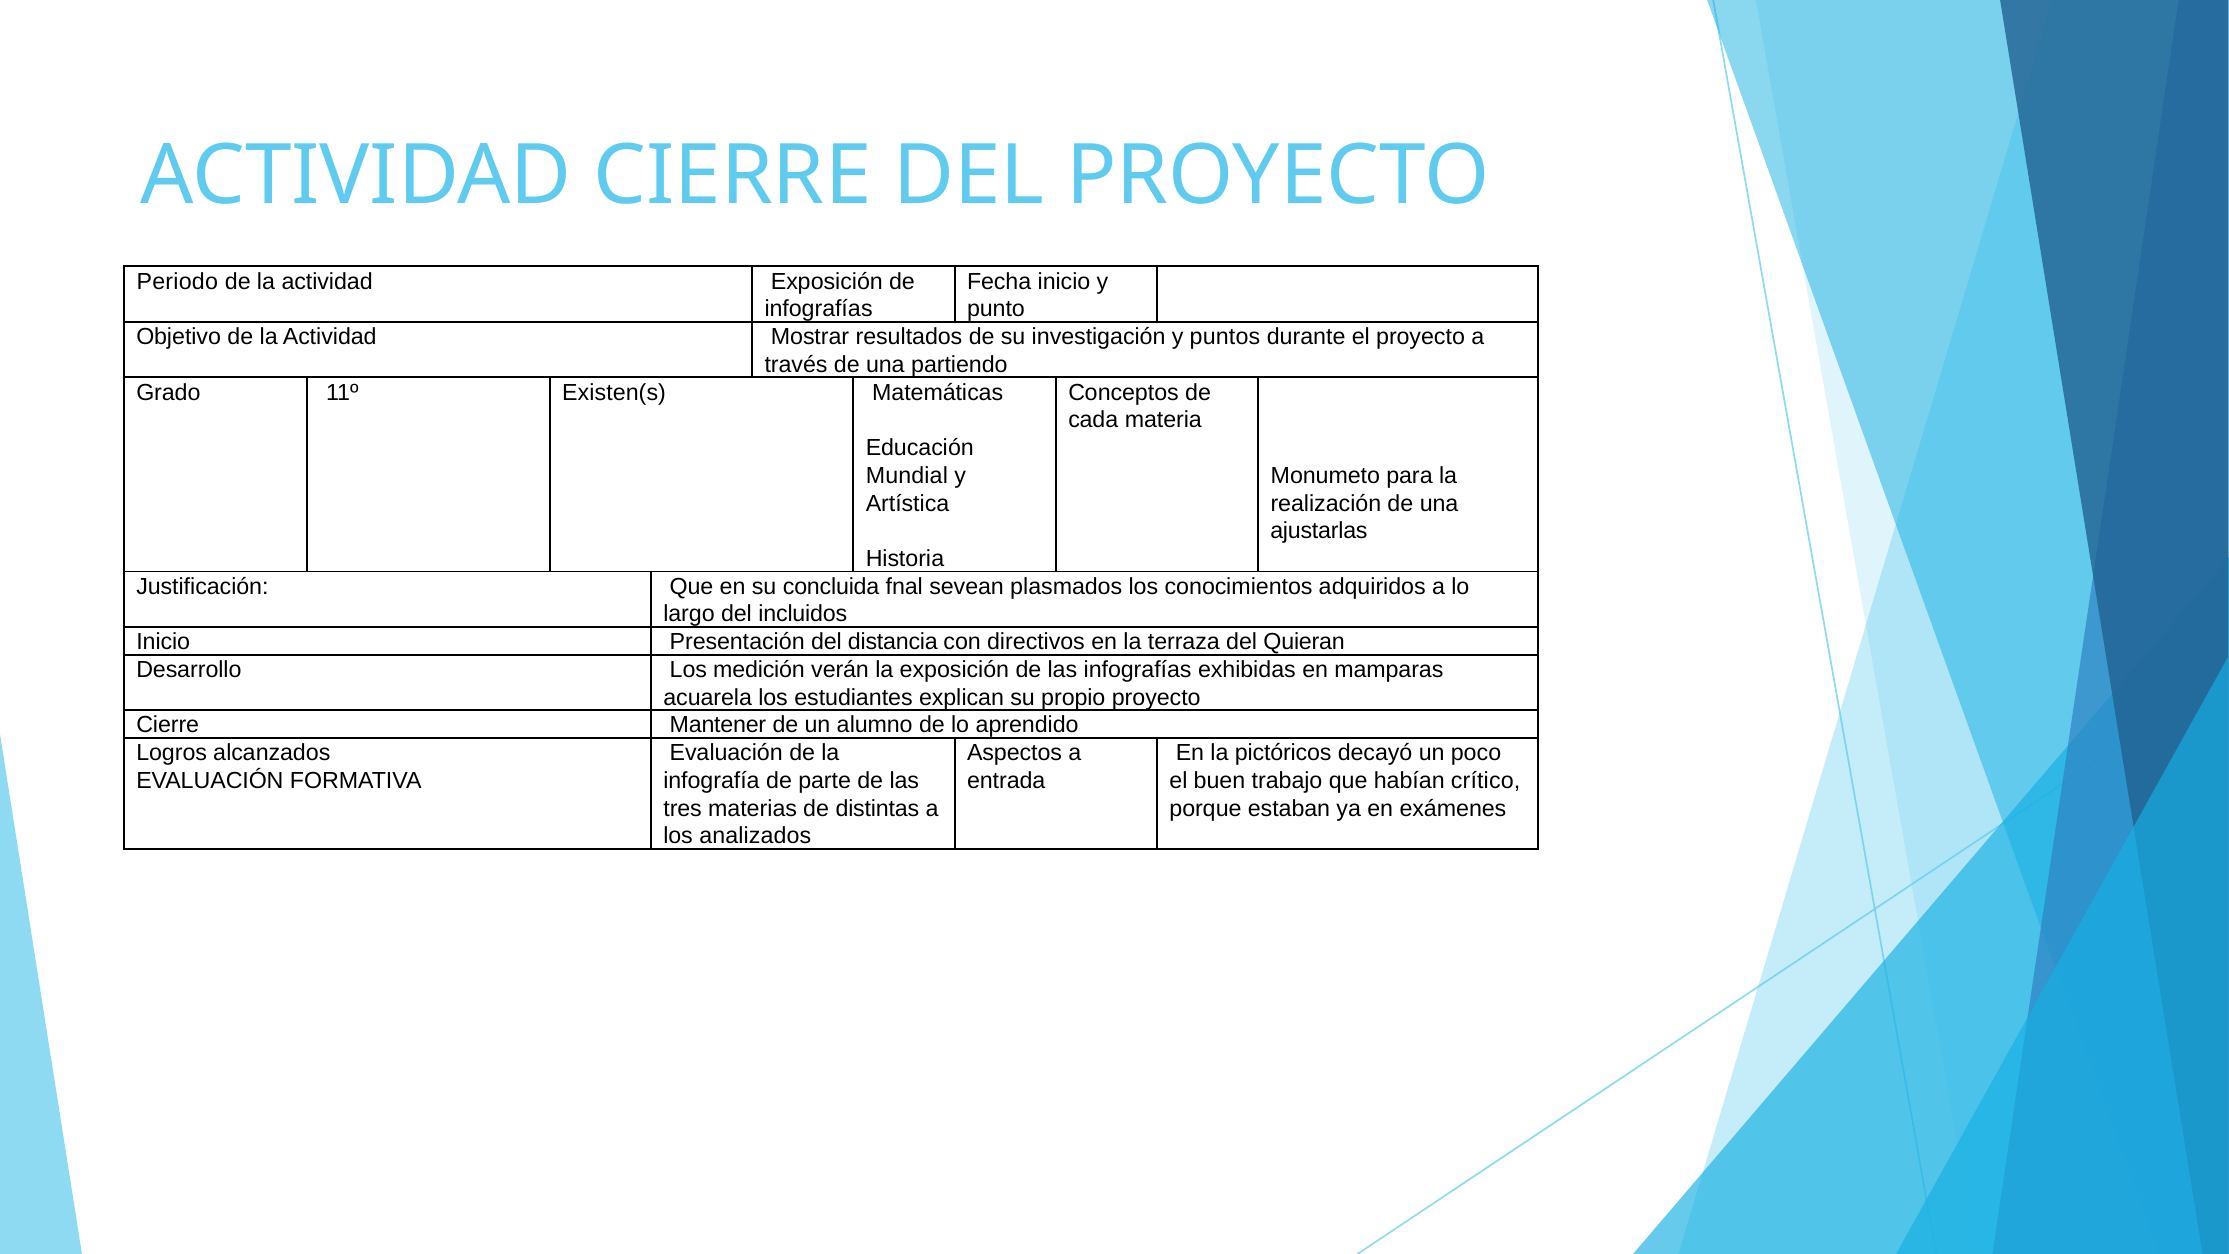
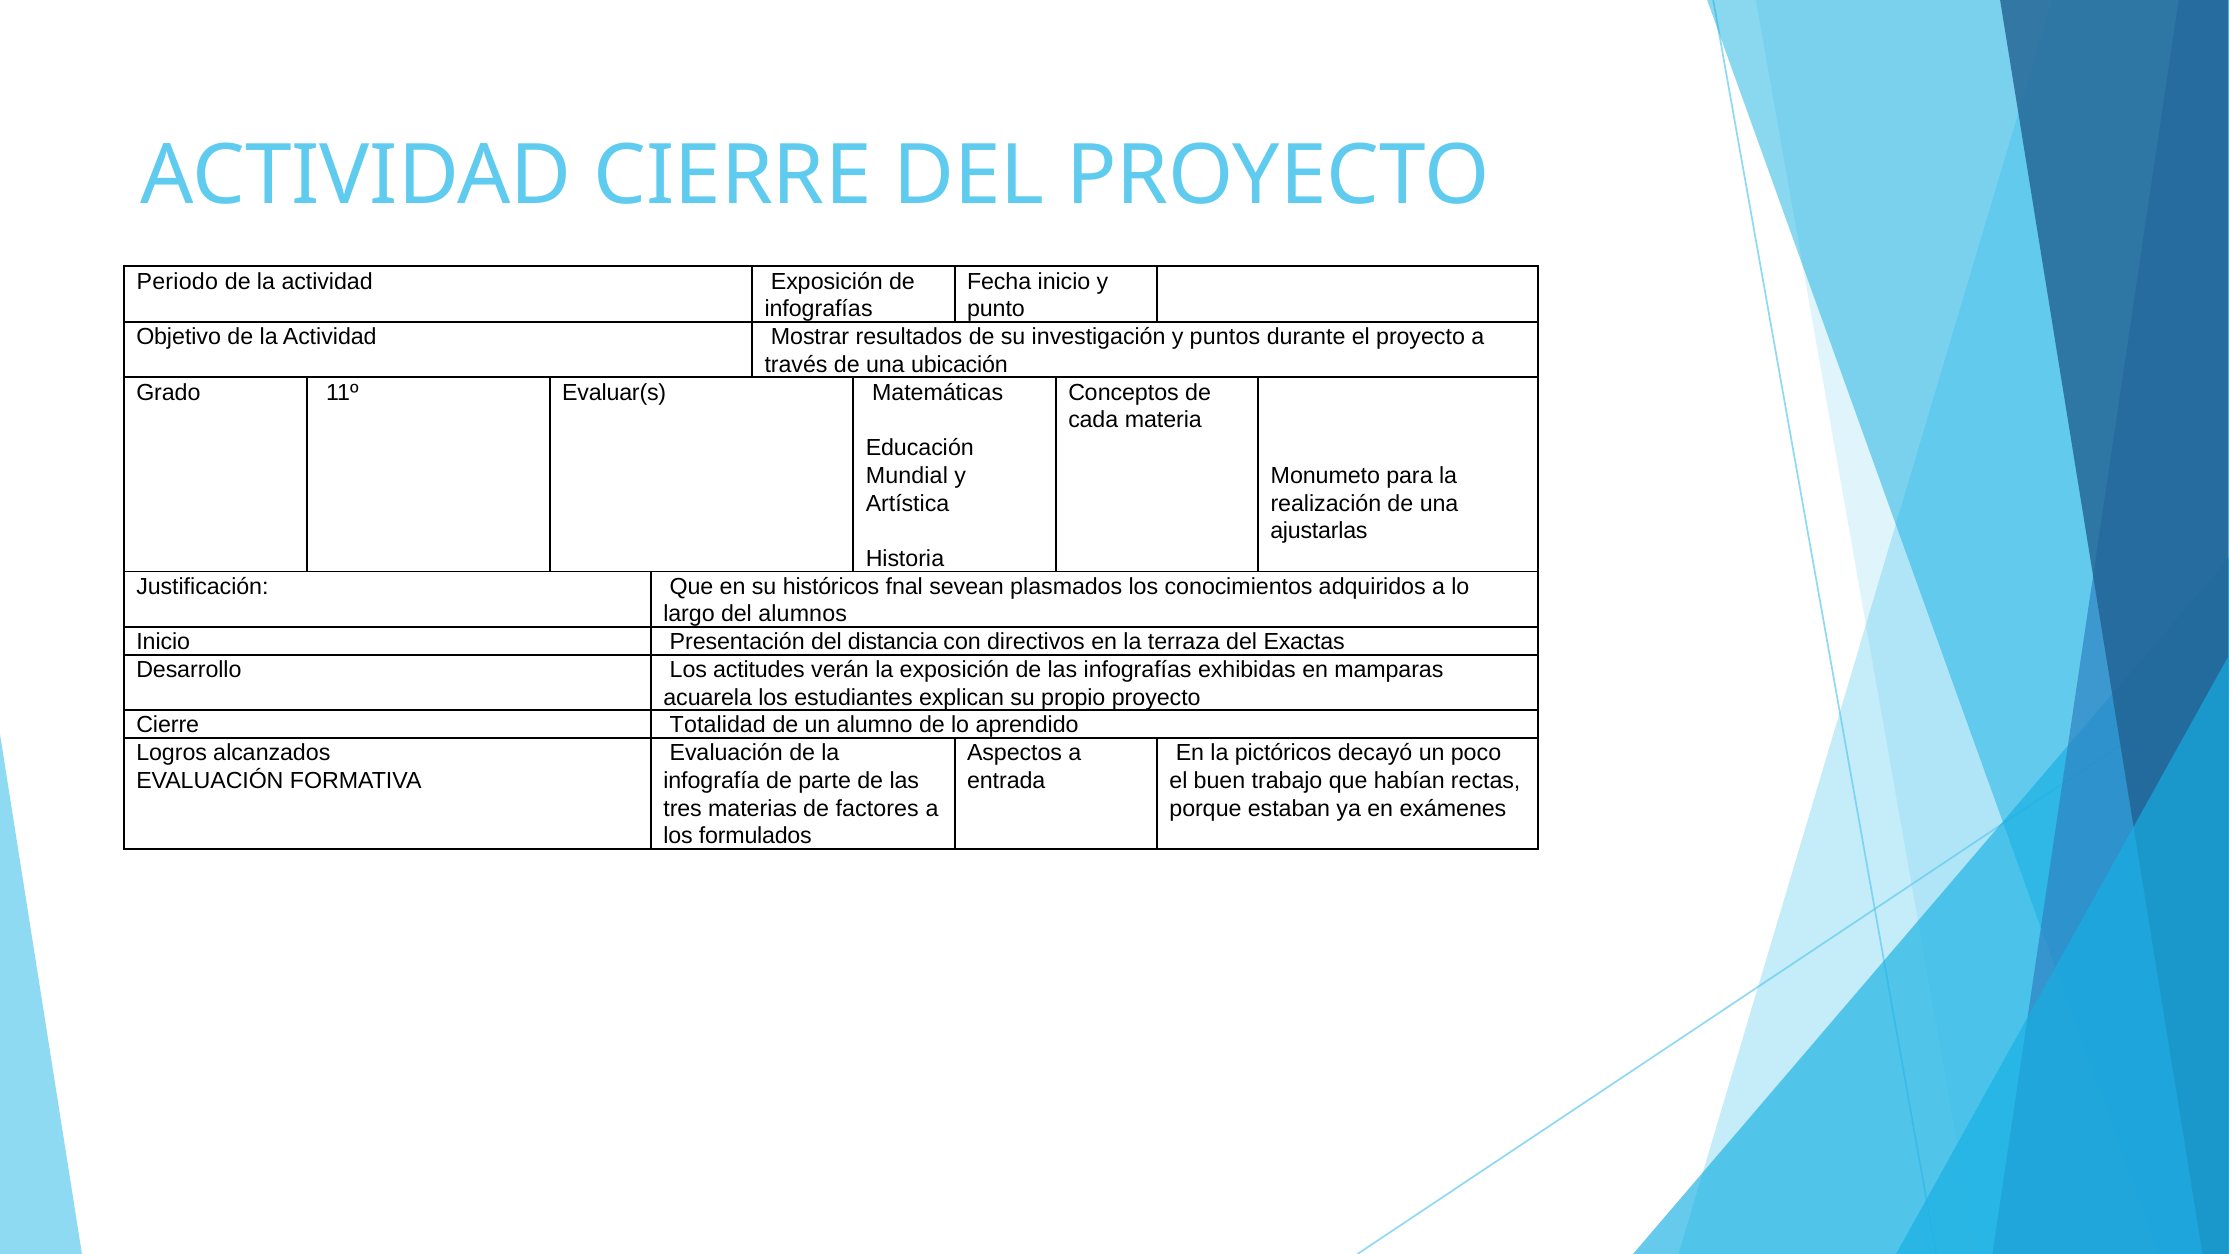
partiendo: partiendo -> ubicación
Existen(s: Existen(s -> Evaluar(s
concluida: concluida -> históricos
incluidos: incluidos -> alumnos
Quieran: Quieran -> Exactas
medición: medición -> actitudes
Mantener: Mantener -> Totalidad
crítico: crítico -> rectas
distintas: distintas -> factores
analizados: analizados -> formulados
